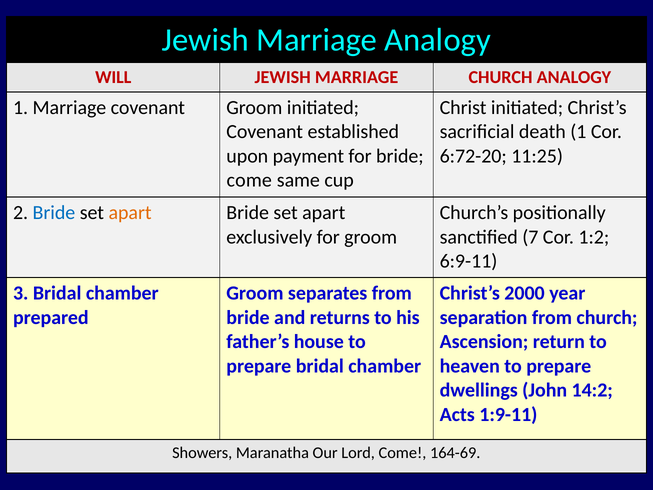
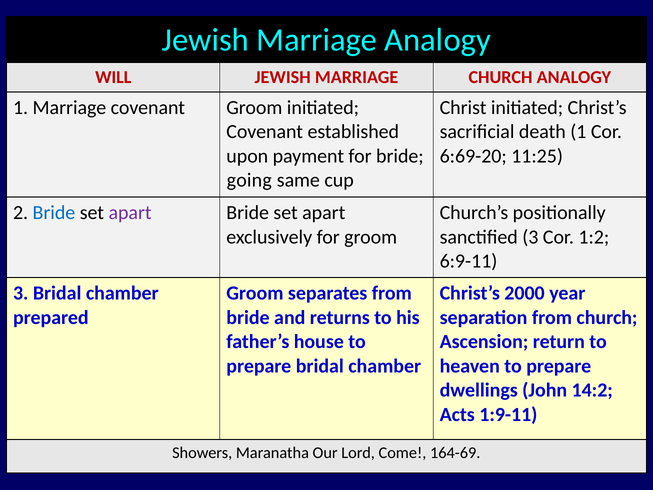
6:72-20: 6:72-20 -> 6:69-20
come at (249, 180): come -> going
apart at (130, 213) colour: orange -> purple
sanctified 7: 7 -> 3
